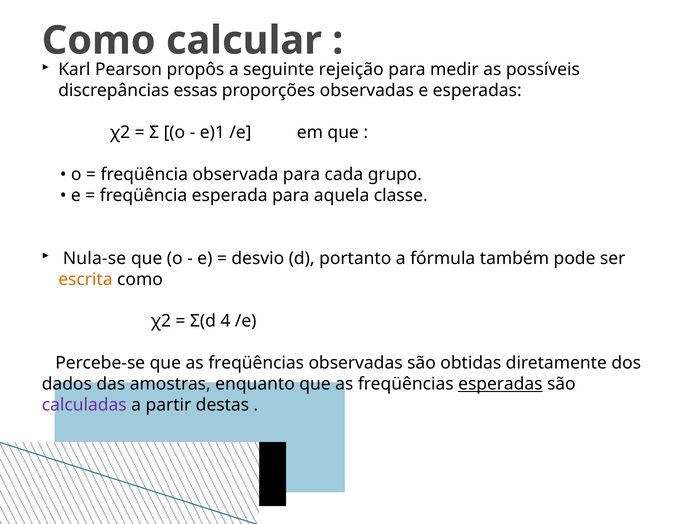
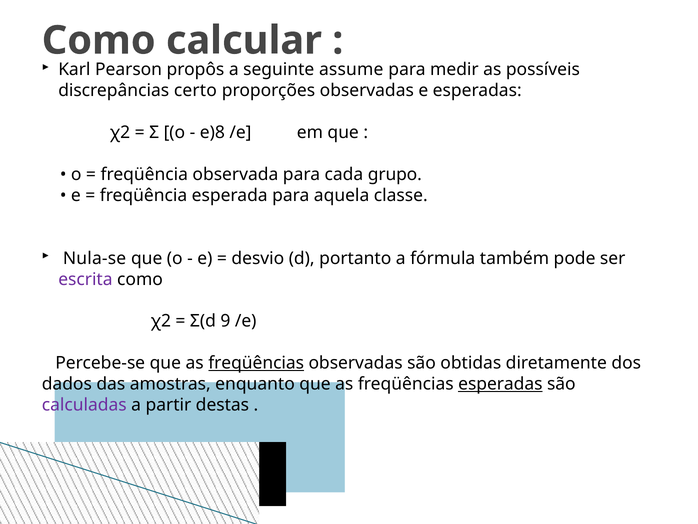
rejeição: rejeição -> assume
essas: essas -> certo
e)1: e)1 -> e)8
escrita colour: orange -> purple
4: 4 -> 9
freqüências at (256, 363) underline: none -> present
